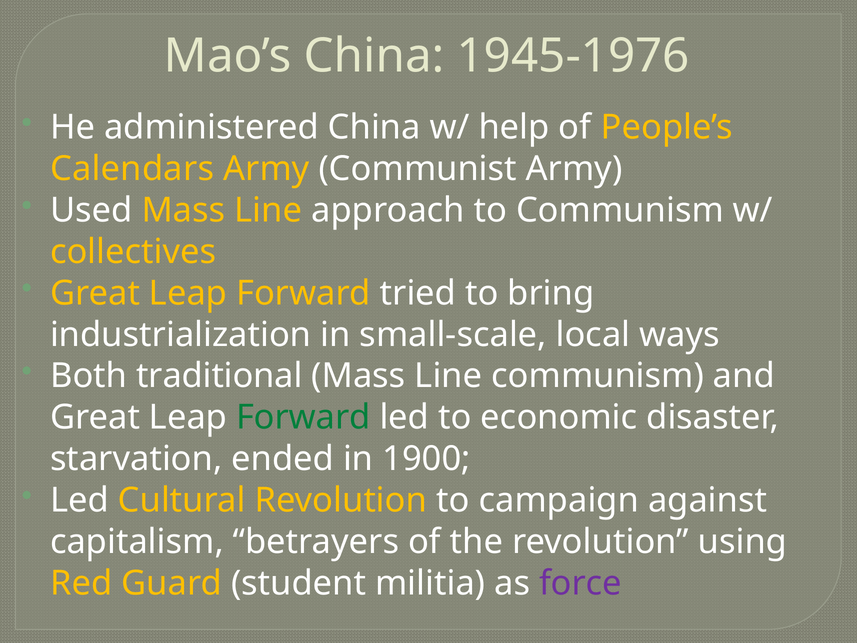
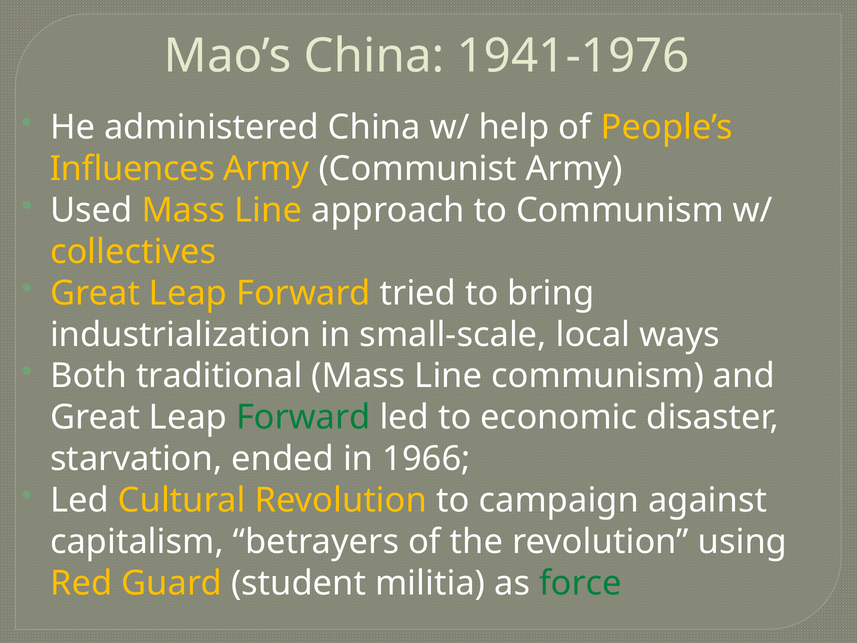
1945-1976: 1945-1976 -> 1941-1976
Calendars: Calendars -> Influences
1900: 1900 -> 1966
force colour: purple -> green
